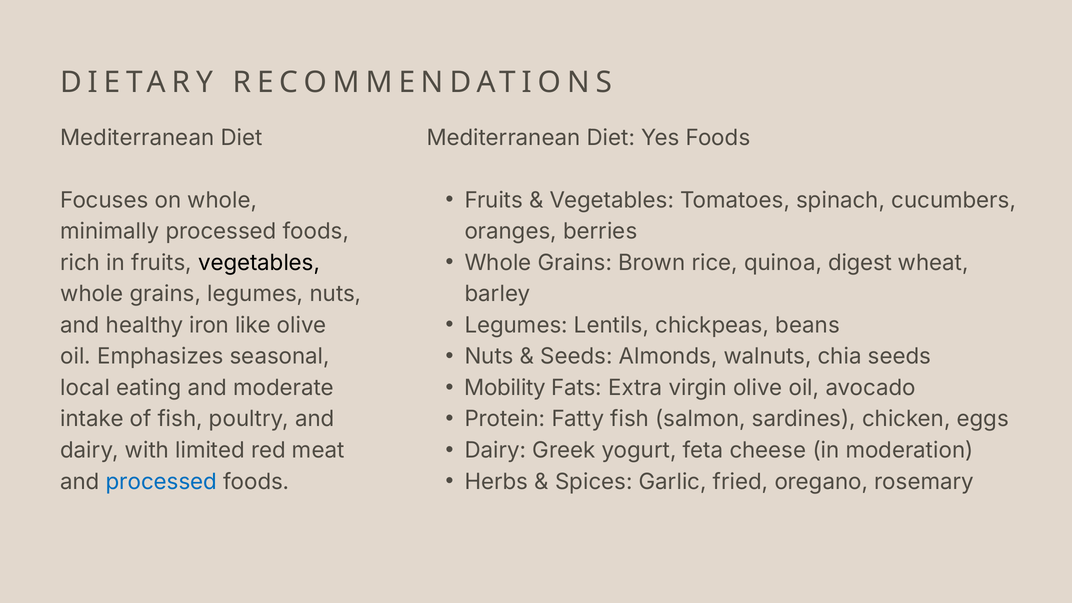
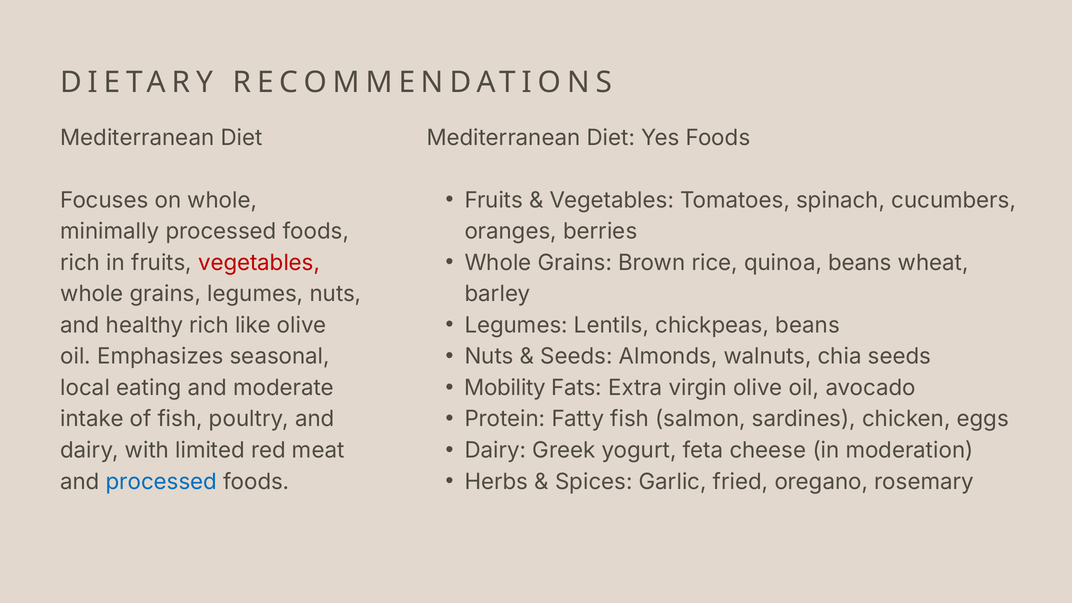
quinoa digest: digest -> beans
vegetables at (259, 263) colour: black -> red
healthy iron: iron -> rich
